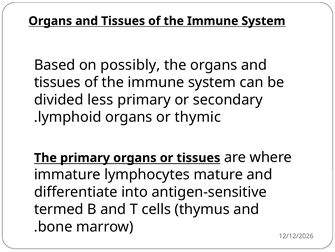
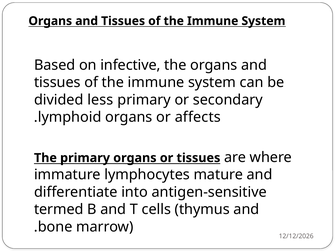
possibly: possibly -> infective
thymic: thymic -> affects
